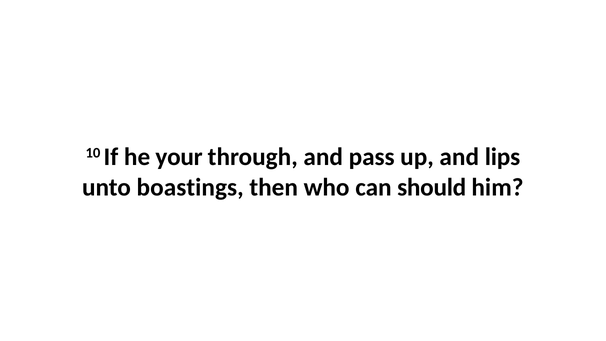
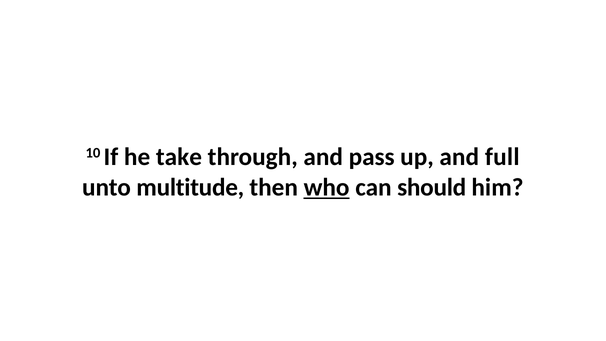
your: your -> take
lips: lips -> full
boastings: boastings -> multitude
who underline: none -> present
